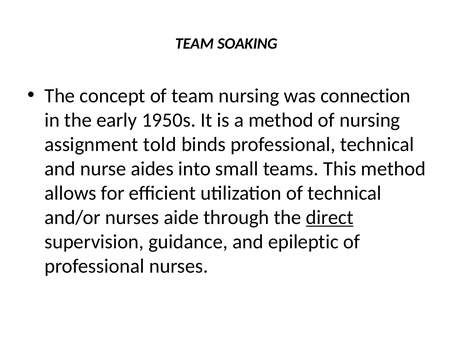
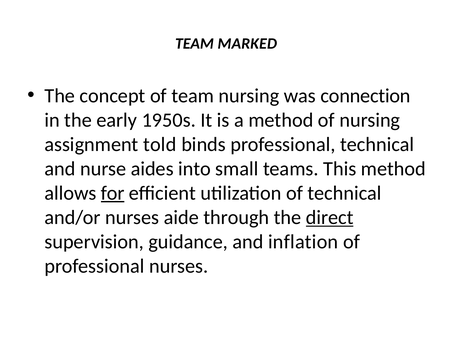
SOAKING: SOAKING -> MARKED
for underline: none -> present
epileptic: epileptic -> inflation
